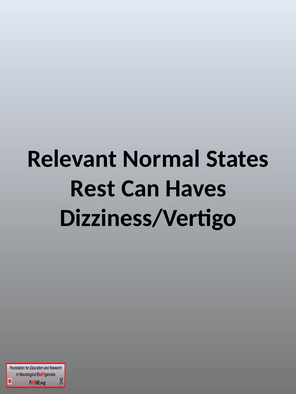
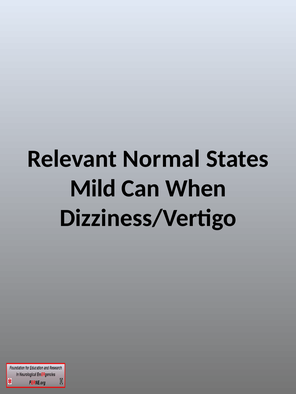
Rest: Rest -> Mild
Haves: Haves -> When
